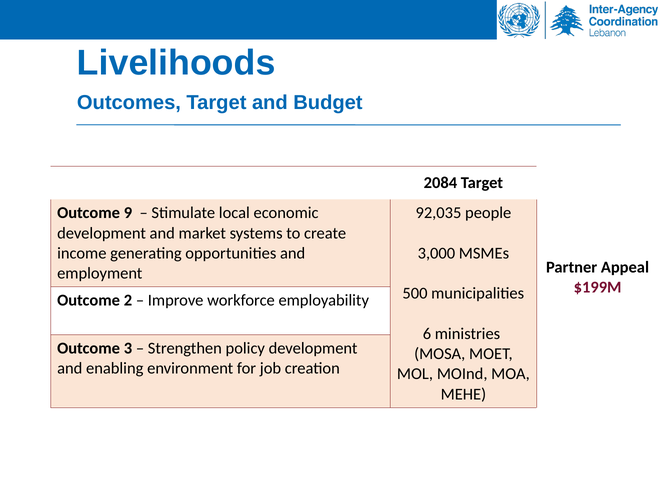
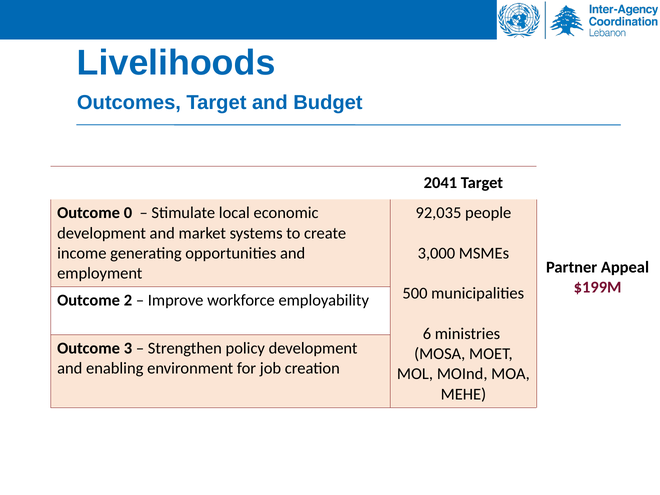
2084: 2084 -> 2041
9: 9 -> 0
